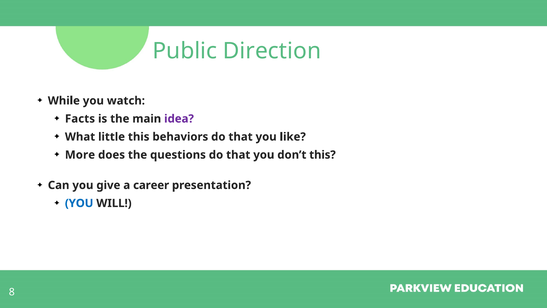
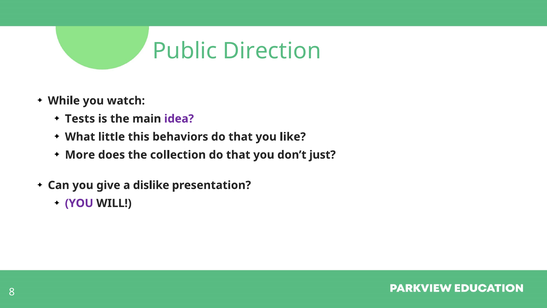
Facts: Facts -> Tests
questions: questions -> collection
don’t this: this -> just
career: career -> dislike
YOU at (79, 203) colour: blue -> purple
